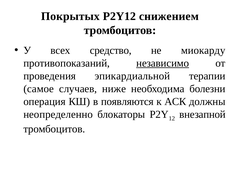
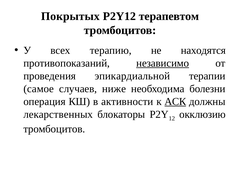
снижением: снижением -> терапевтом
средство: средство -> терапию
миокарду: миокарду -> находятся
появляются: появляются -> активности
АСК underline: none -> present
неопределенно: неопределенно -> лекарственных
внезапной: внезапной -> окклюзию
